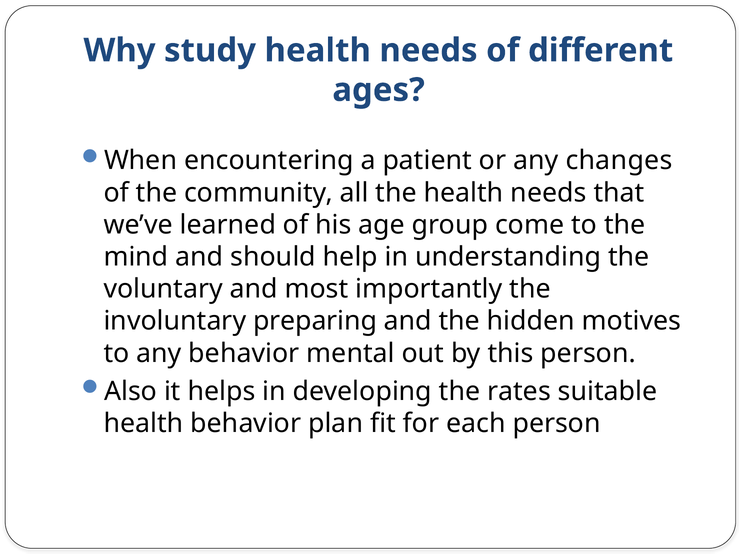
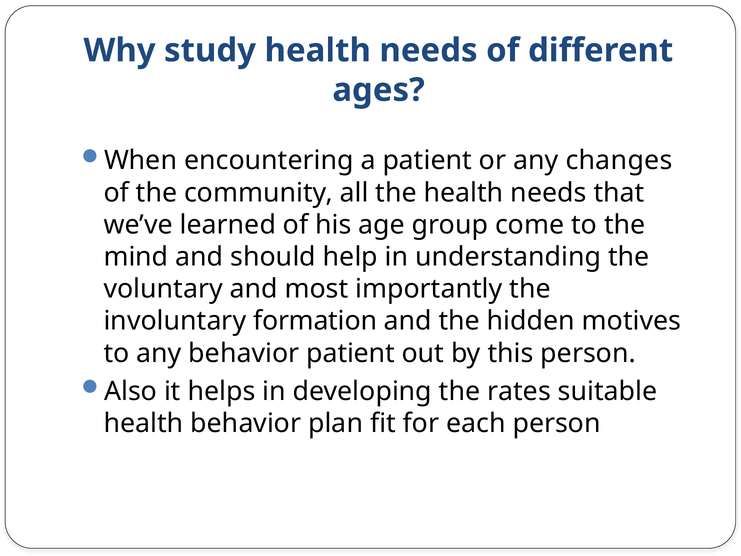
preparing: preparing -> formation
behavior mental: mental -> patient
